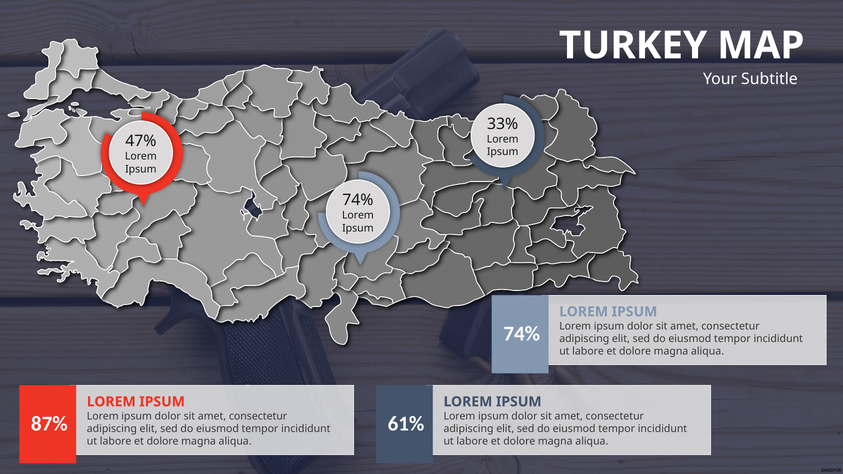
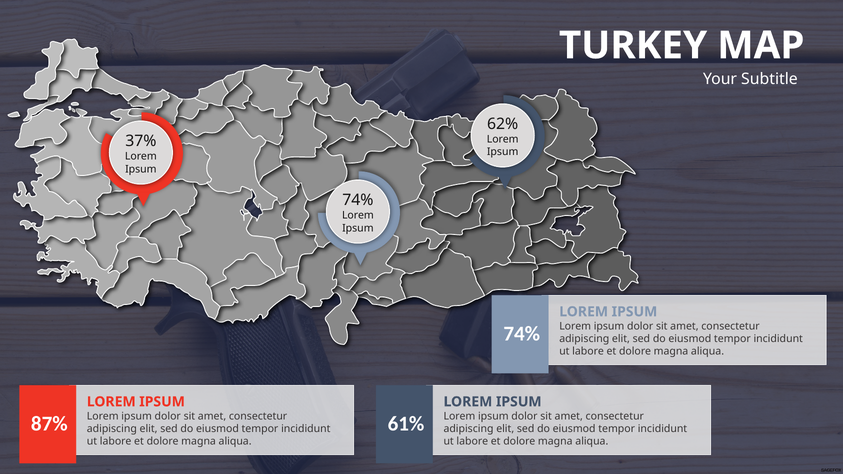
33%: 33% -> 62%
47%: 47% -> 37%
